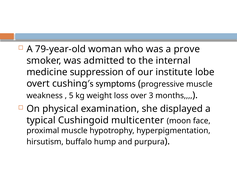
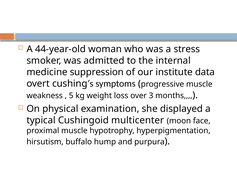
79-year-old: 79-year-old -> 44-year-old
prove: prove -> stress
lobe: lobe -> data
